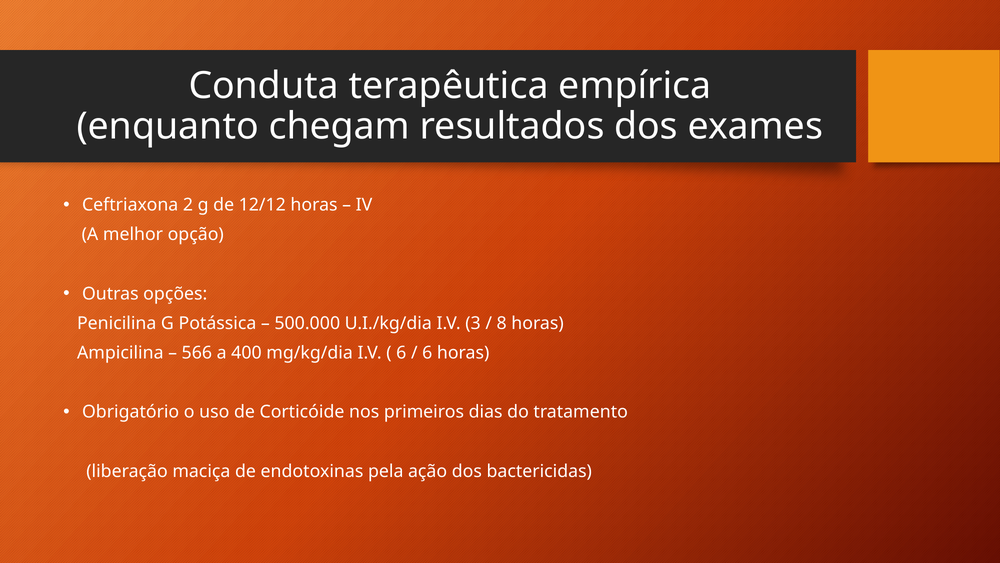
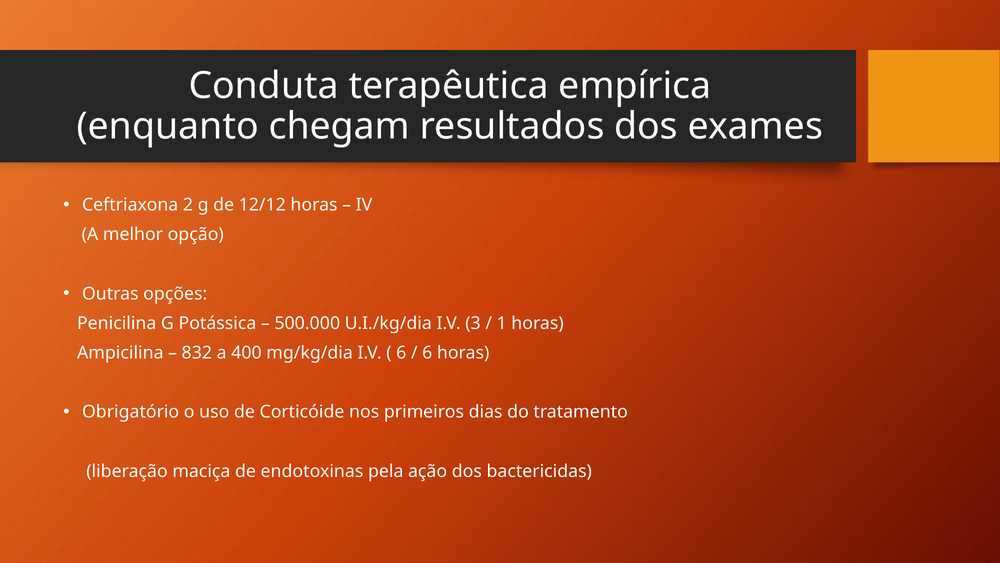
8: 8 -> 1
566: 566 -> 832
